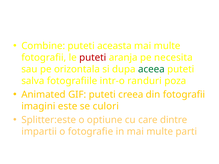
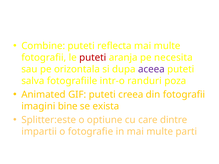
aceasta: aceasta -> reflecta
aceea colour: green -> purple
este: este -> bine
culori: culori -> exista
